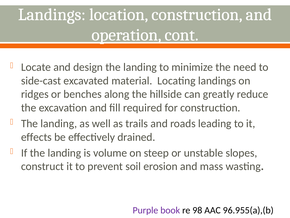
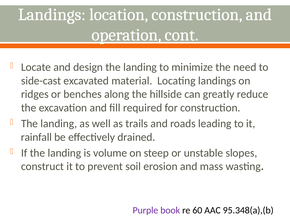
effects: effects -> rainfall
98: 98 -> 60
96.955(a),(b: 96.955(a),(b -> 95.348(a),(b
